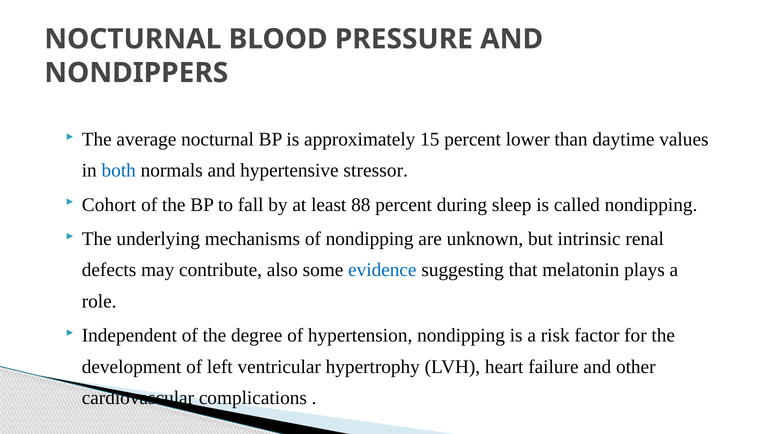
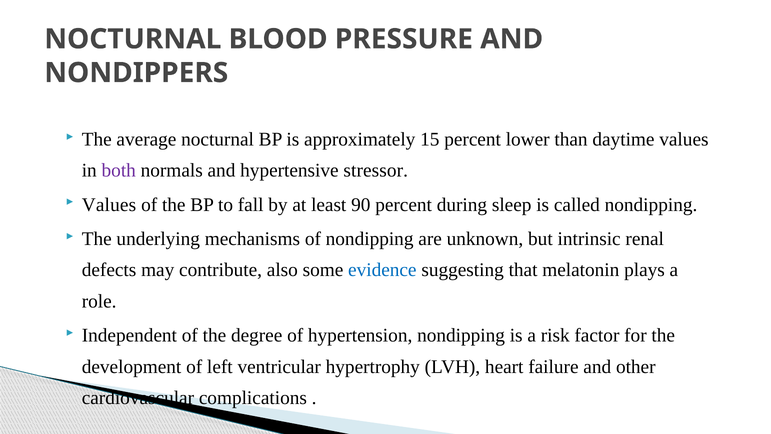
both colour: blue -> purple
Cohort at (109, 205): Cohort -> Values
88: 88 -> 90
